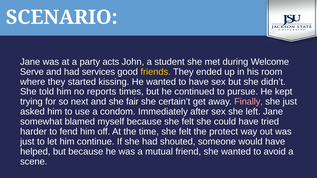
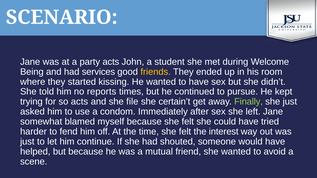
Serve: Serve -> Being
so next: next -> acts
fair: fair -> file
Finally colour: pink -> light green
protect: protect -> interest
